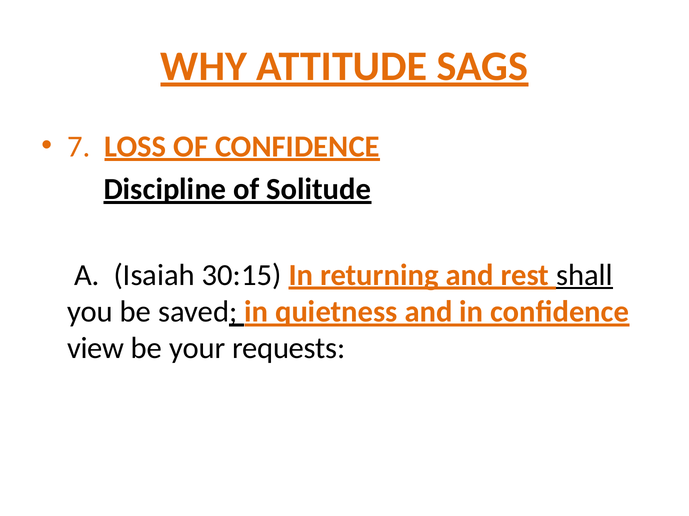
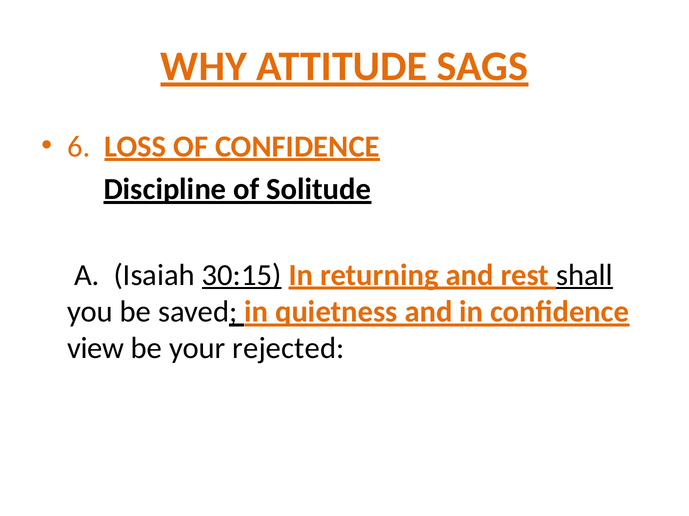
7: 7 -> 6
30:15 underline: none -> present
requests: requests -> rejected
